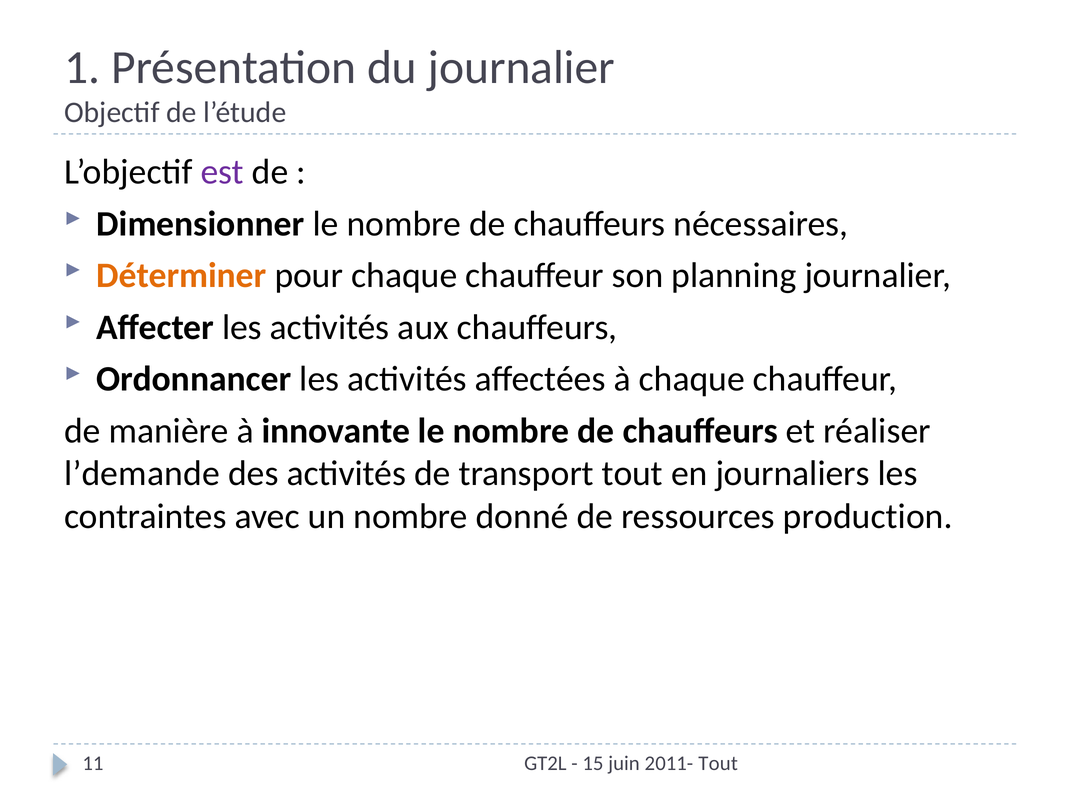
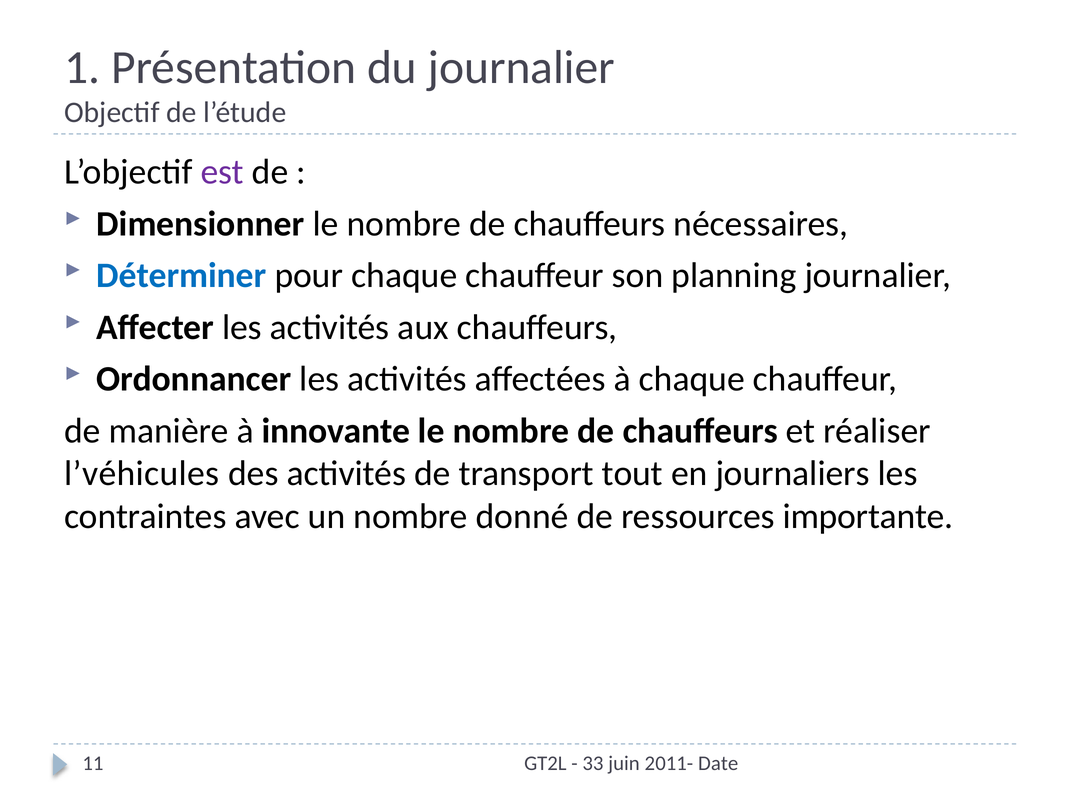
Déterminer colour: orange -> blue
l’demande: l’demande -> l’véhicules
production: production -> importante
15: 15 -> 33
2011- Tout: Tout -> Date
